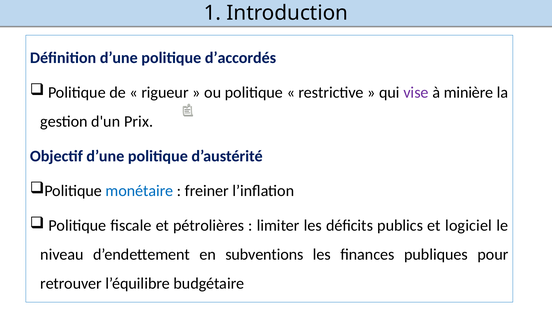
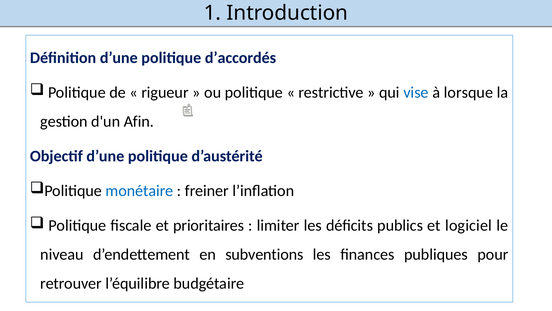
vise colour: purple -> blue
minière: minière -> lorsque
Prix: Prix -> Afin
pétrolières: pétrolières -> prioritaires
